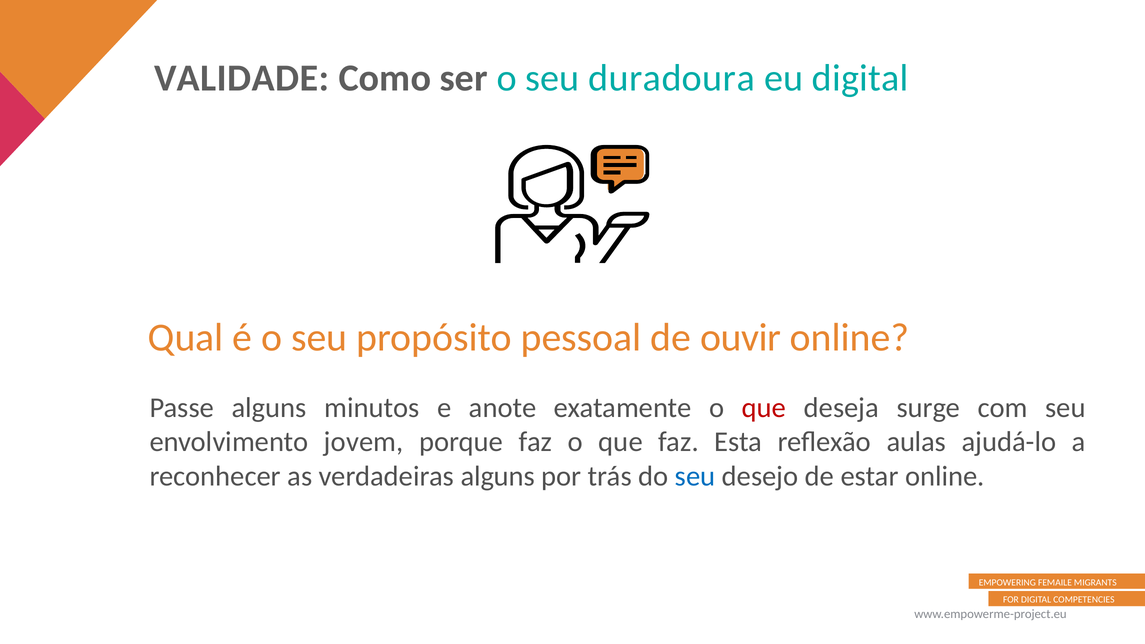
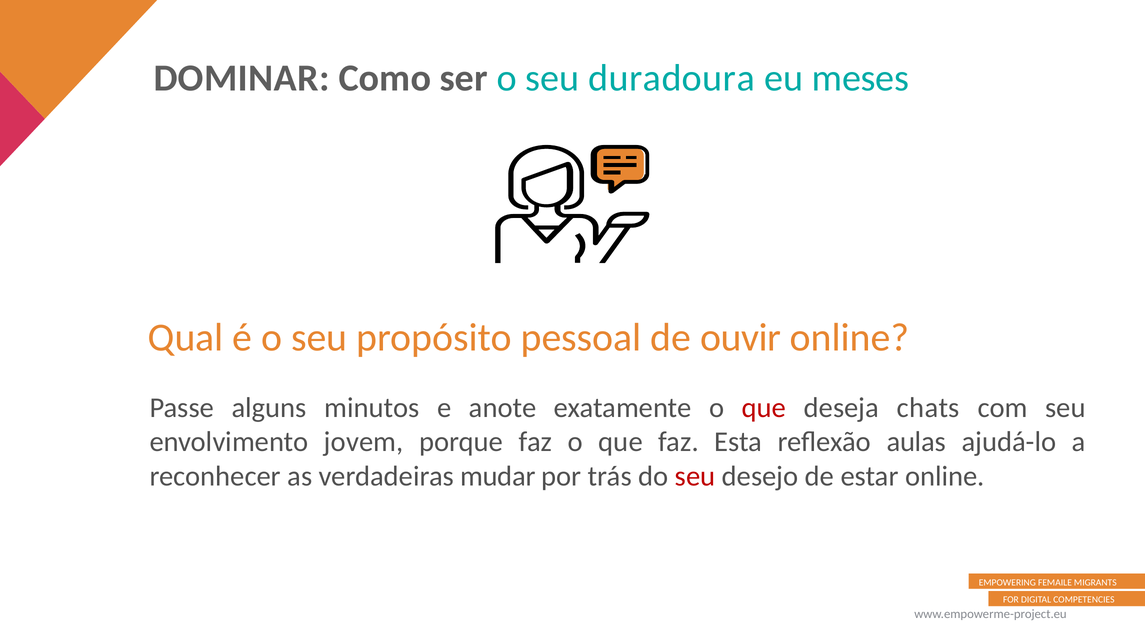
VALIDADE: VALIDADE -> DOMINAR
eu digital: digital -> meses
surge: surge -> chats
verdadeiras alguns: alguns -> mudar
seu at (695, 476) colour: blue -> red
